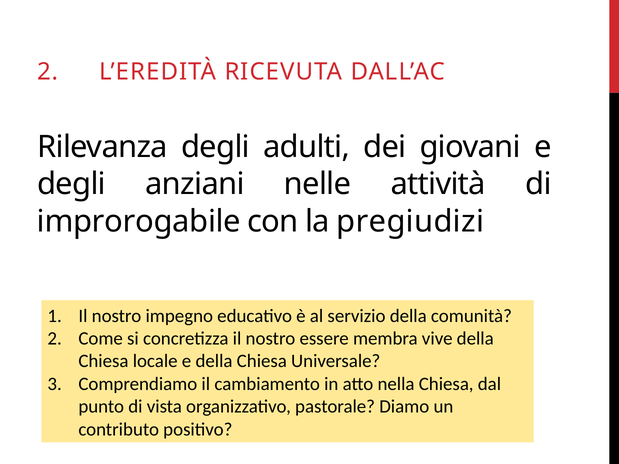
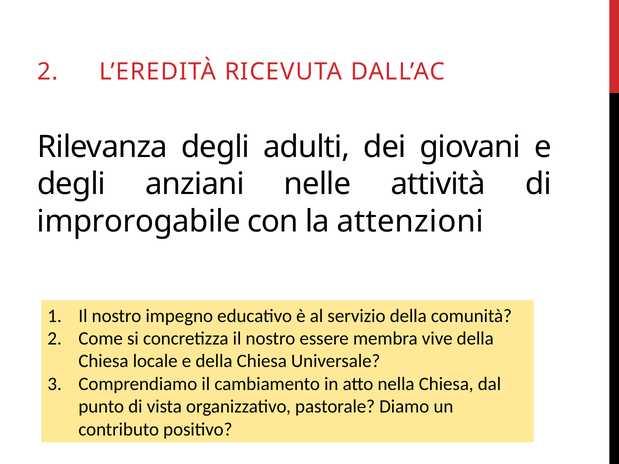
pregiudizi: pregiudizi -> attenzioni
